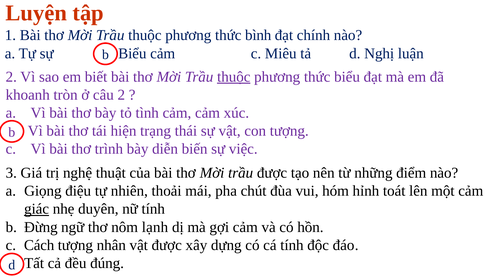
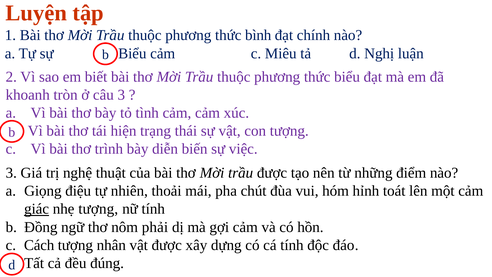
thuộc at (234, 77) underline: present -> none
câu 2: 2 -> 3
nhẹ duyên: duyên -> tượng
Đừng: Đừng -> Đồng
lạnh: lạnh -> phải
